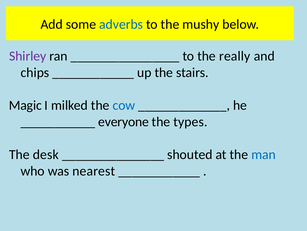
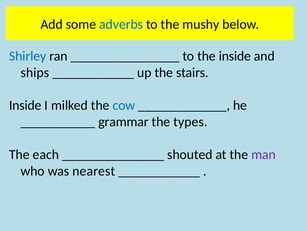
Shirley colour: purple -> blue
the really: really -> inside
chips: chips -> ships
Magic at (25, 105): Magic -> Inside
everyone: everyone -> grammar
desk: desk -> each
man colour: blue -> purple
